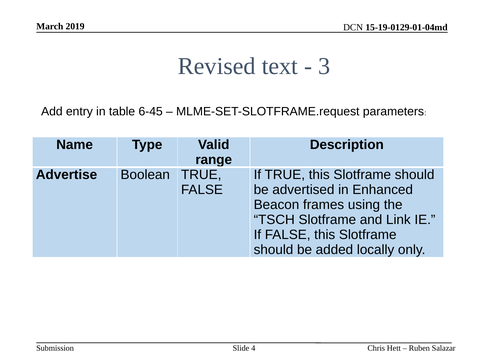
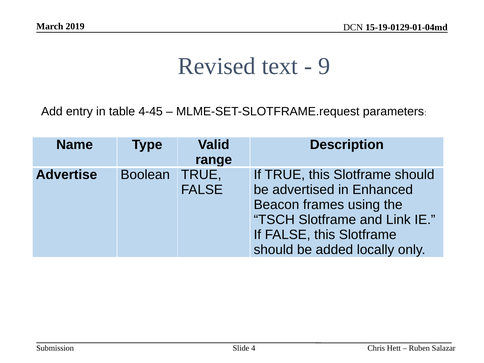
3: 3 -> 9
6-45: 6-45 -> 4-45
